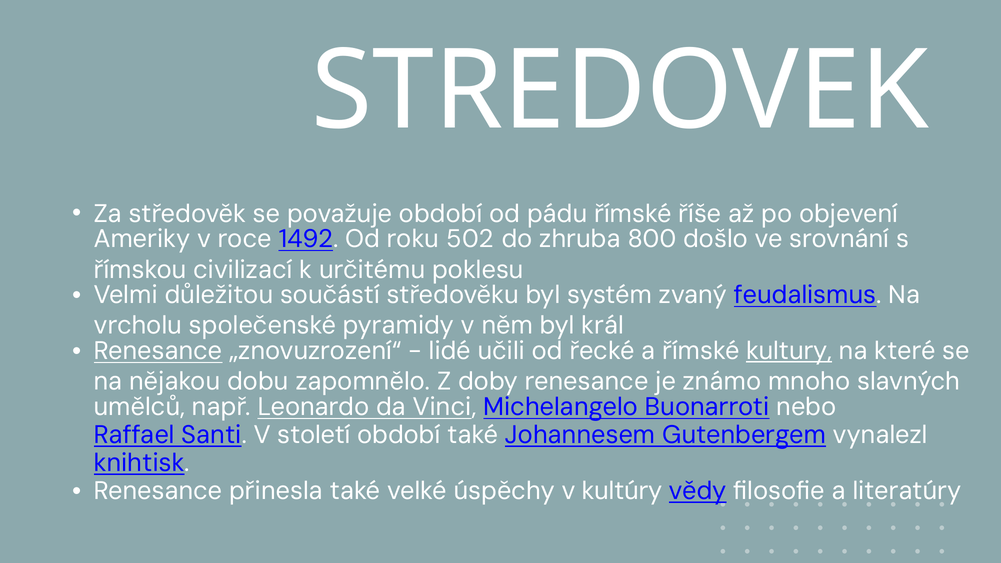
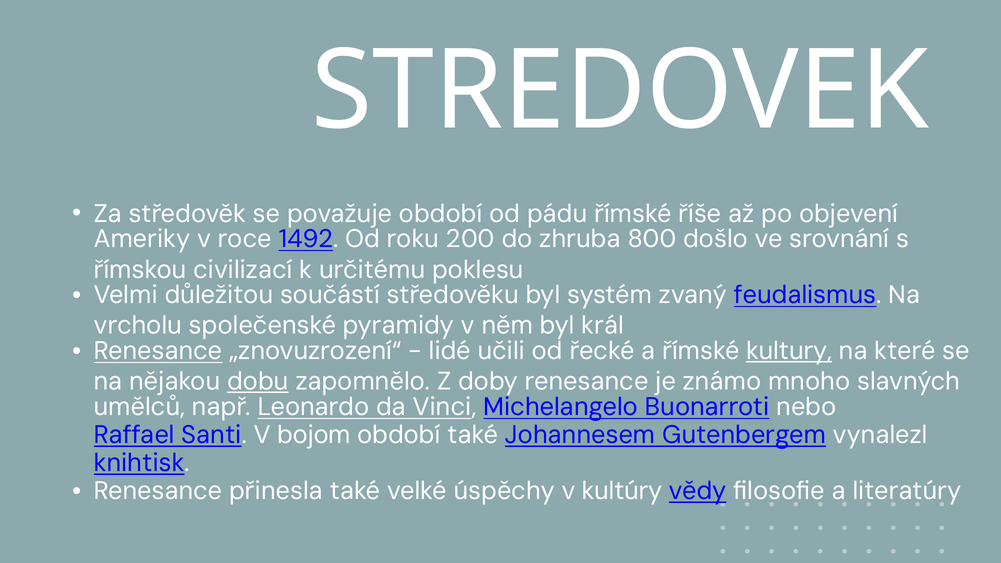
502: 502 -> 200
dobu underline: none -> present
století: století -> bojom
